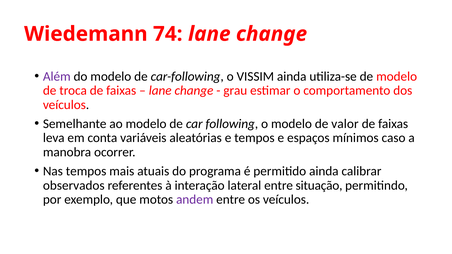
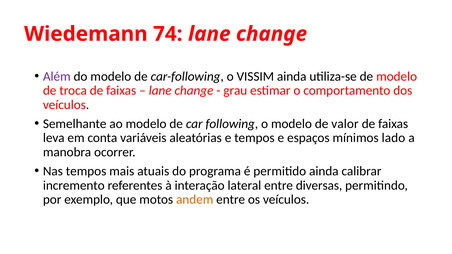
caso: caso -> lado
observados: observados -> incremento
situação: situação -> diversas
andem colour: purple -> orange
